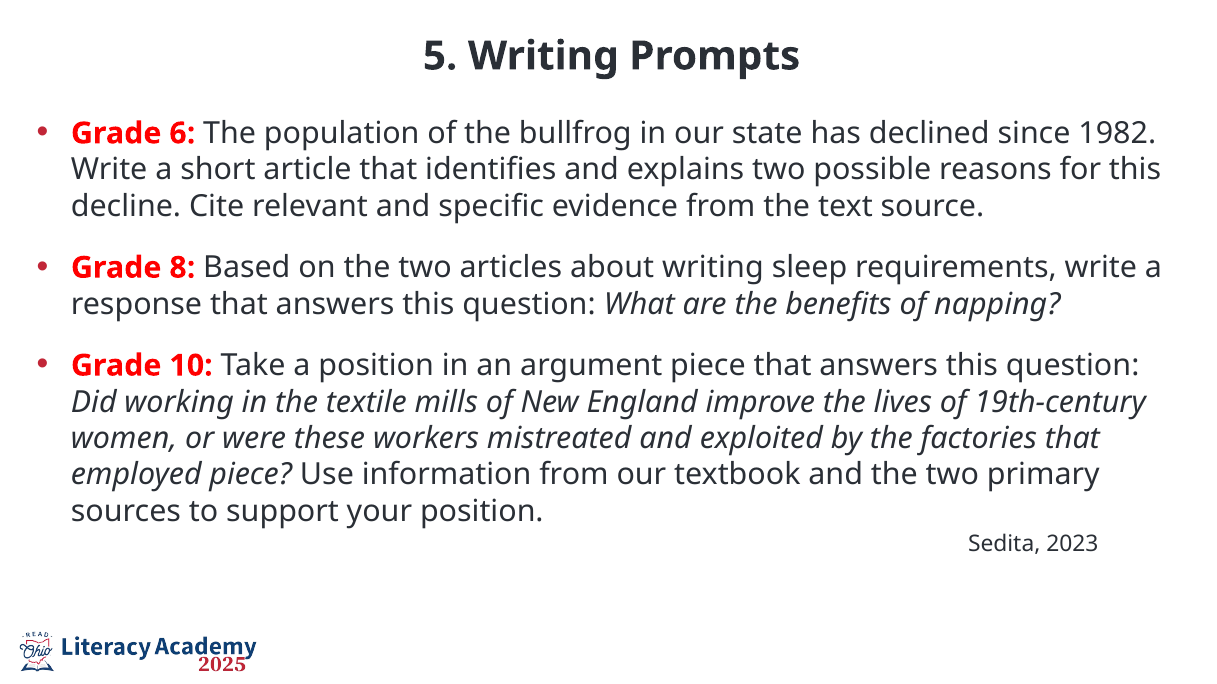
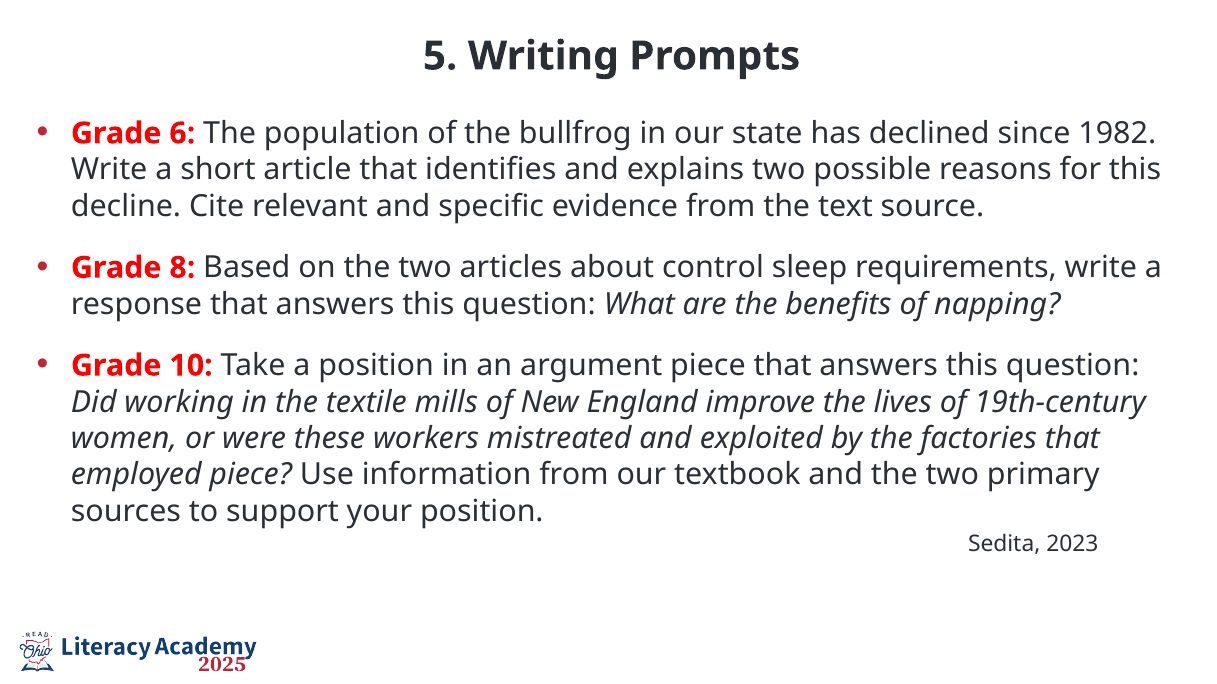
about writing: writing -> control
